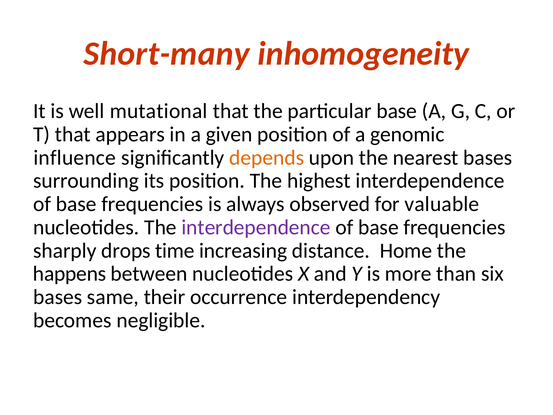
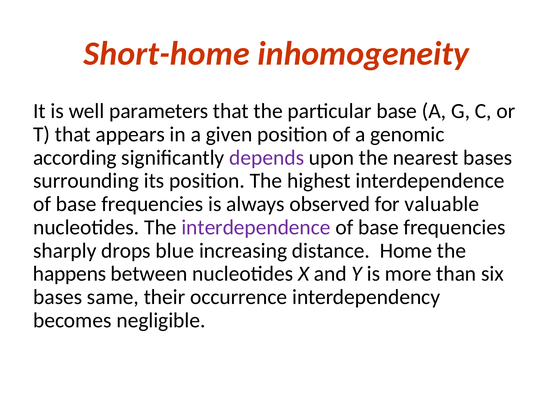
Short-many: Short-many -> Short-home
mutational: mutational -> parameters
influence: influence -> according
depends colour: orange -> purple
time: time -> blue
